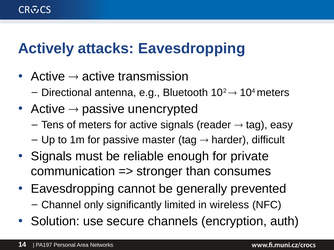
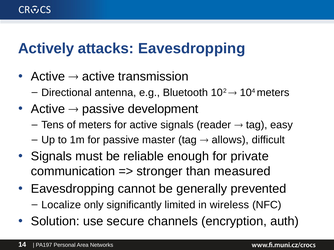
unencrypted: unencrypted -> development
harder: harder -> allows
consumes: consumes -> measured
Channel: Channel -> Localize
